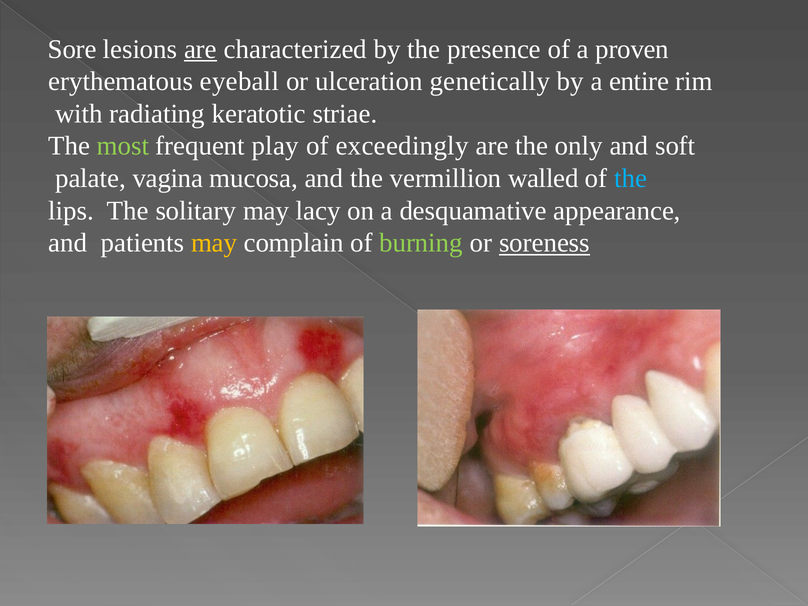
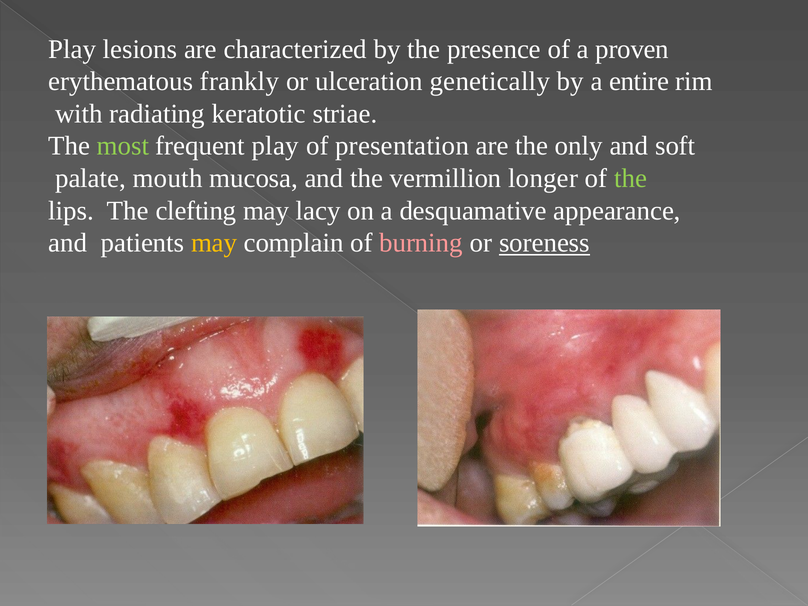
Sore at (72, 49): Sore -> Play
are at (200, 49) underline: present -> none
eyeball: eyeball -> frankly
exceedingly: exceedingly -> presentation
vagina: vagina -> mouth
walled: walled -> longer
the at (631, 178) colour: light blue -> light green
solitary: solitary -> clefting
burning colour: light green -> pink
